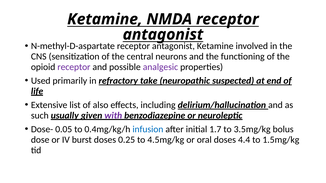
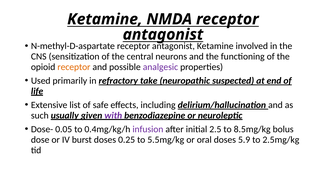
receptor at (74, 67) colour: purple -> orange
also: also -> safe
infusion colour: blue -> purple
1.7: 1.7 -> 2.5
3.5mg/kg: 3.5mg/kg -> 8.5mg/kg
4.5mg/kg: 4.5mg/kg -> 5.5mg/kg
4.4: 4.4 -> 5.9
1.5mg/kg: 1.5mg/kg -> 2.5mg/kg
